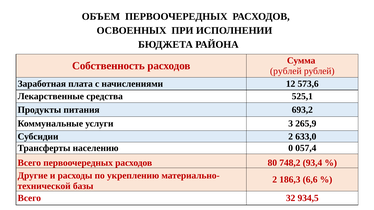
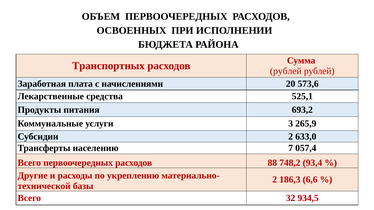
Собственность: Собственность -> Транспортных
12: 12 -> 20
0: 0 -> 7
80: 80 -> 88
